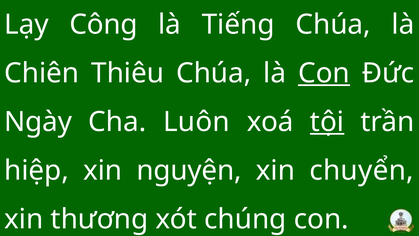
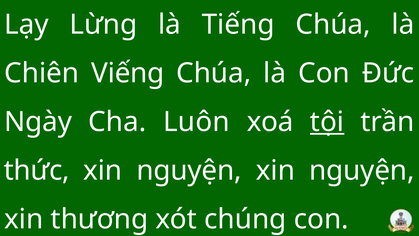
Công: Công -> Lừng
Thiêu: Thiêu -> Viếng
Con at (324, 73) underline: present -> none
hiệp: hiệp -> thức
chuyển at (362, 170): chuyển -> nguyện
